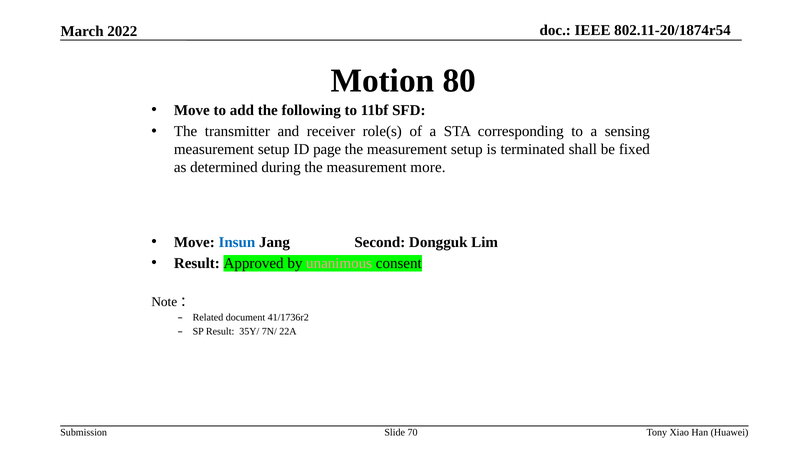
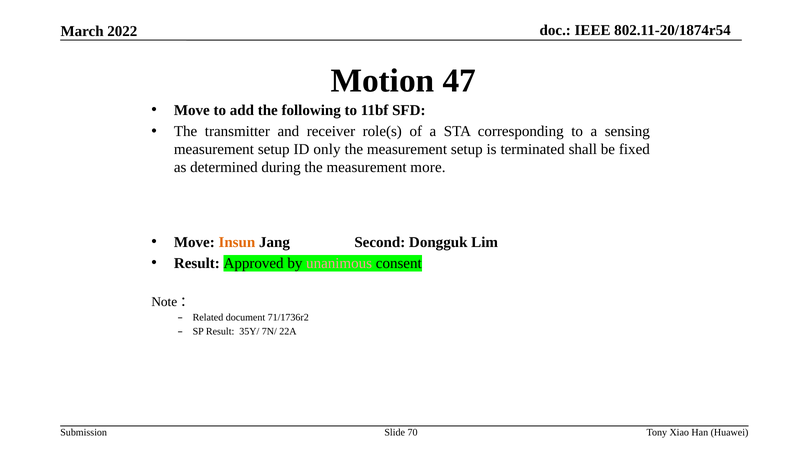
80: 80 -> 47
page: page -> only
Insun colour: blue -> orange
41/1736r2: 41/1736r2 -> 71/1736r2
